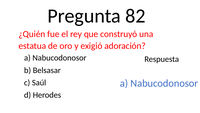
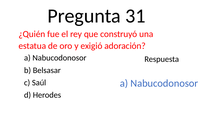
82: 82 -> 31
